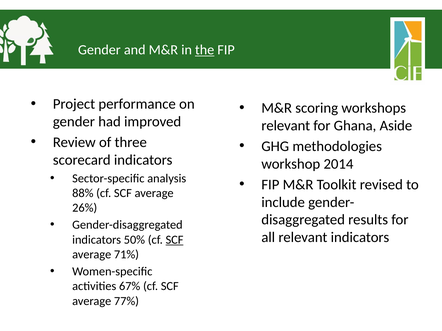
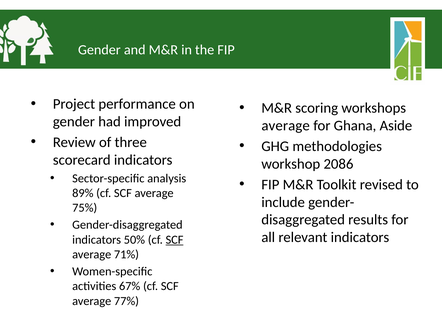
the underline: present -> none
relevant at (286, 126): relevant -> average
2014: 2014 -> 2086
88%: 88% -> 89%
26%: 26% -> 75%
